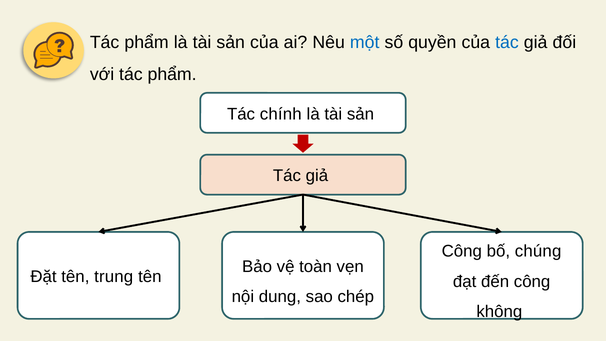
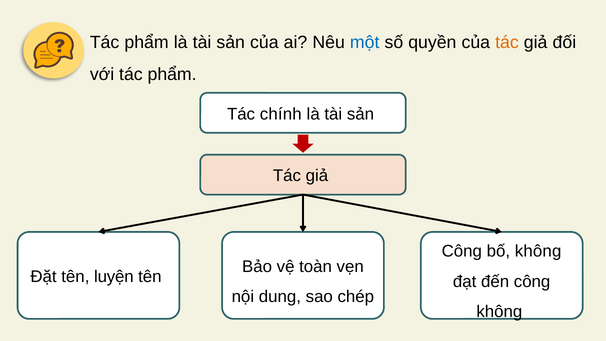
tác at (507, 42) colour: blue -> orange
bố chúng: chúng -> không
trung: trung -> luyện
